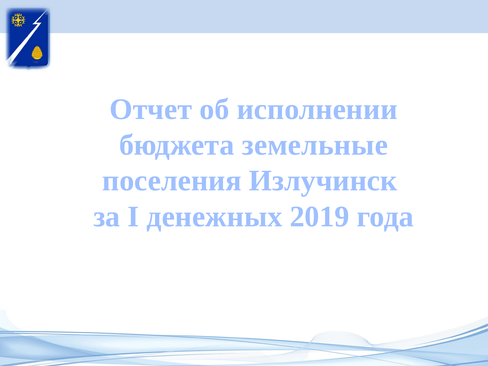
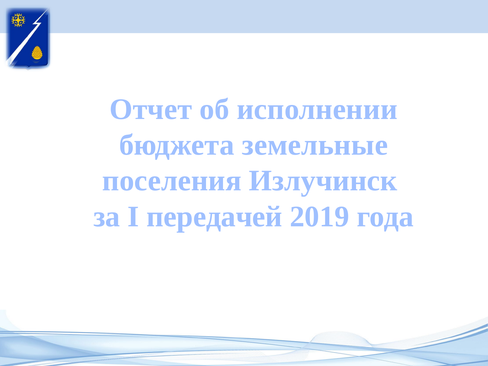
денежных: денежных -> передачей
